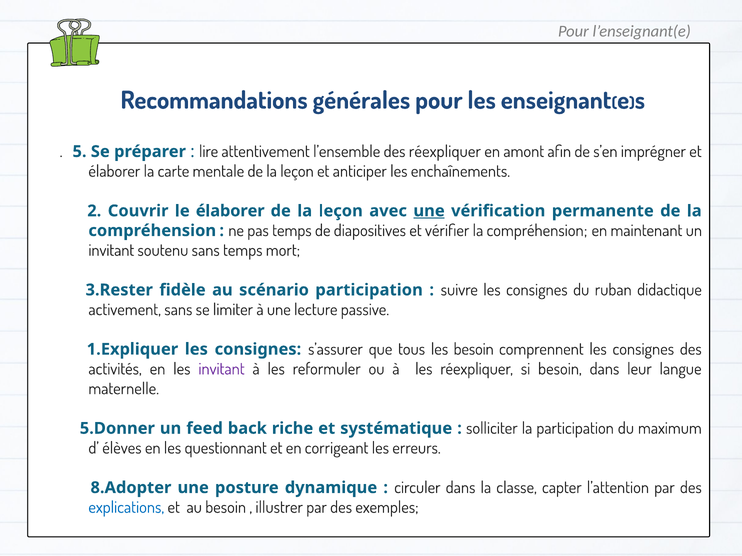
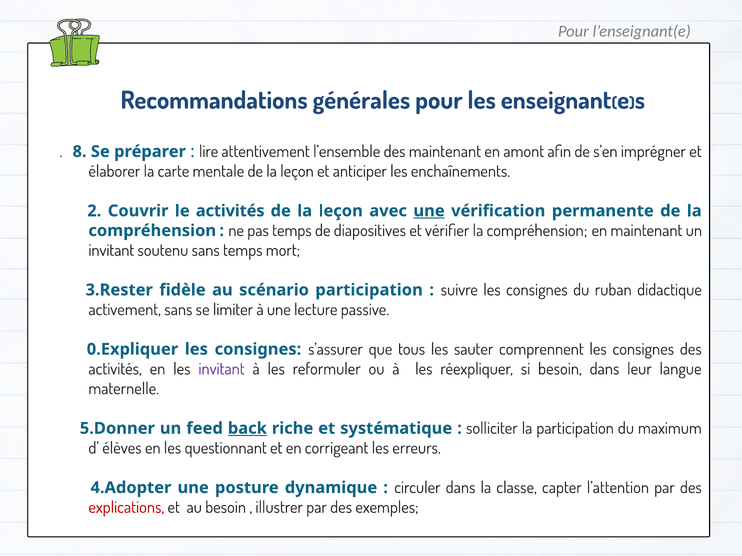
5: 5 -> 8
des réexpliquer: réexpliquer -> maintenant
le élaborer: élaborer -> activités
1.Expliquer: 1.Expliquer -> 0.Expliquer
les besoin: besoin -> sauter
back underline: none -> present
8.Adopter: 8.Adopter -> 4.Adopter
explications colour: blue -> red
